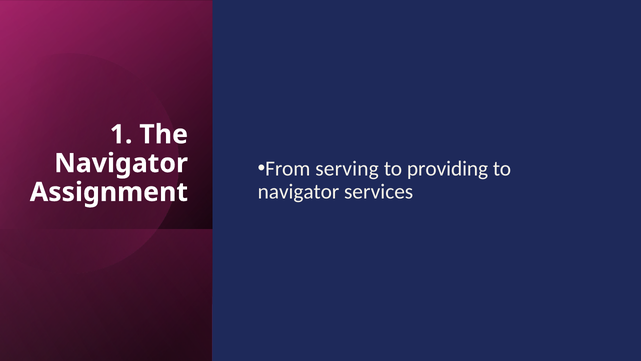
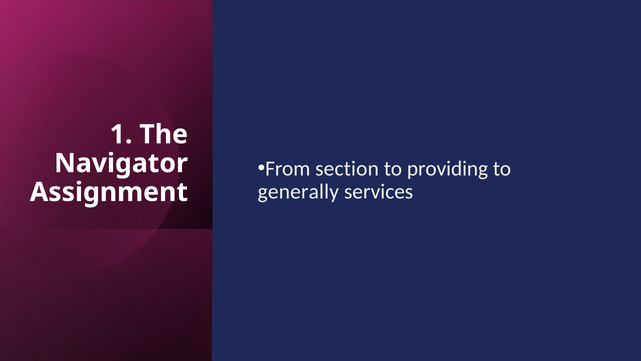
serving: serving -> section
navigator at (298, 191): navigator -> generally
